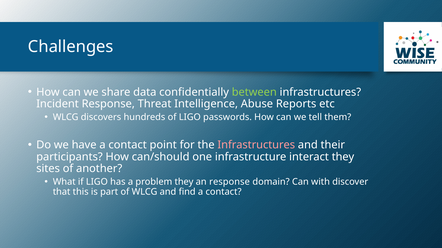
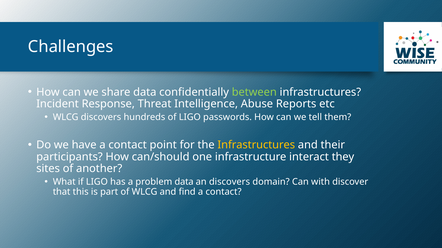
Infrastructures at (256, 145) colour: pink -> yellow
problem they: they -> data
an response: response -> discovers
